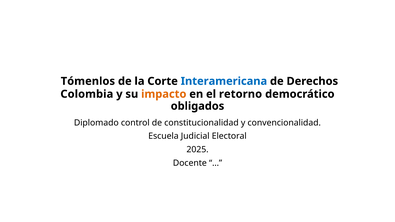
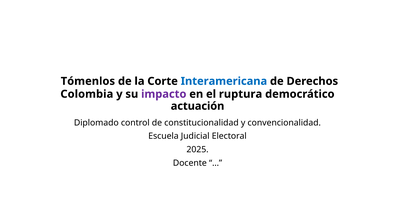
impacto colour: orange -> purple
retorno: retorno -> ruptura
obligados: obligados -> actuación
